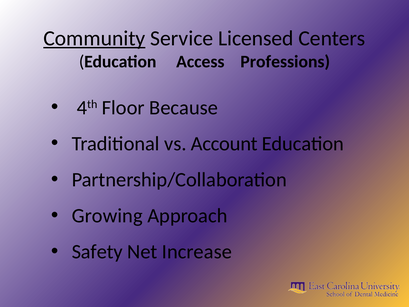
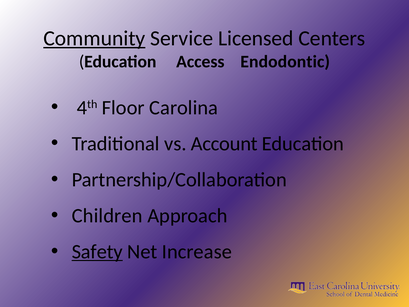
Professions: Professions -> Endodontic
Because: Because -> Carolina
Growing: Growing -> Children
Safety underline: none -> present
